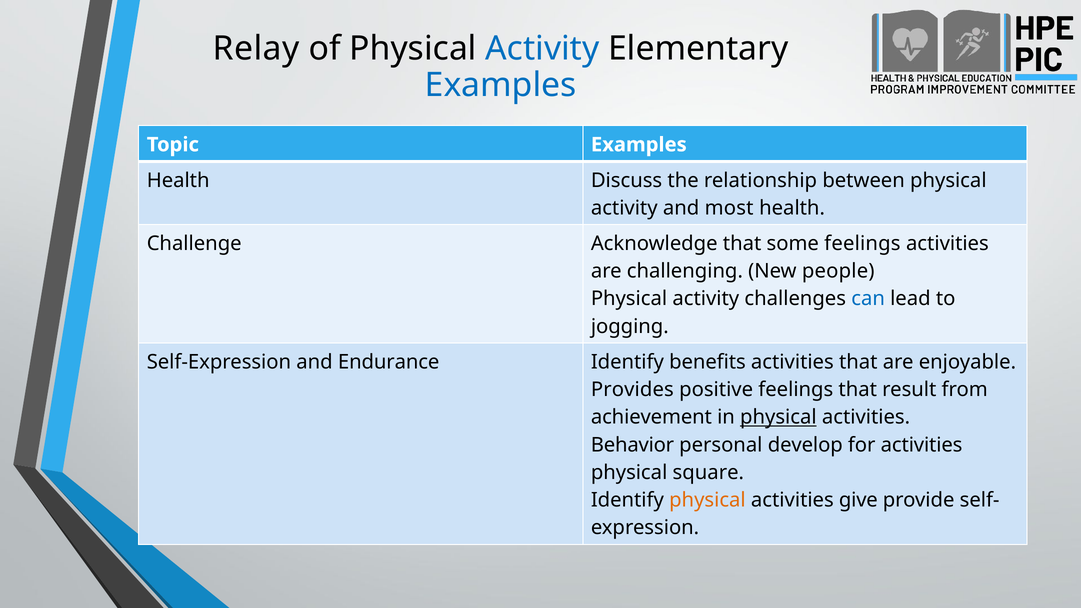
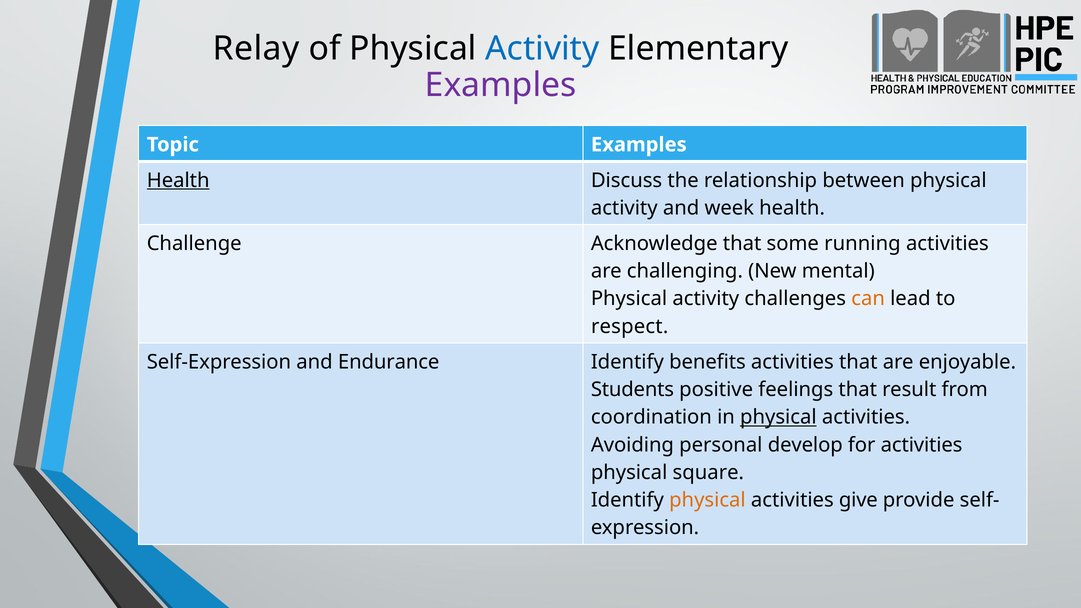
Examples at (501, 85) colour: blue -> purple
Health at (178, 180) underline: none -> present
most: most -> week
some feelings: feelings -> running
people: people -> mental
can colour: blue -> orange
jogging: jogging -> respect
Provides: Provides -> Students
achievement: achievement -> coordination
Behavior: Behavior -> Avoiding
